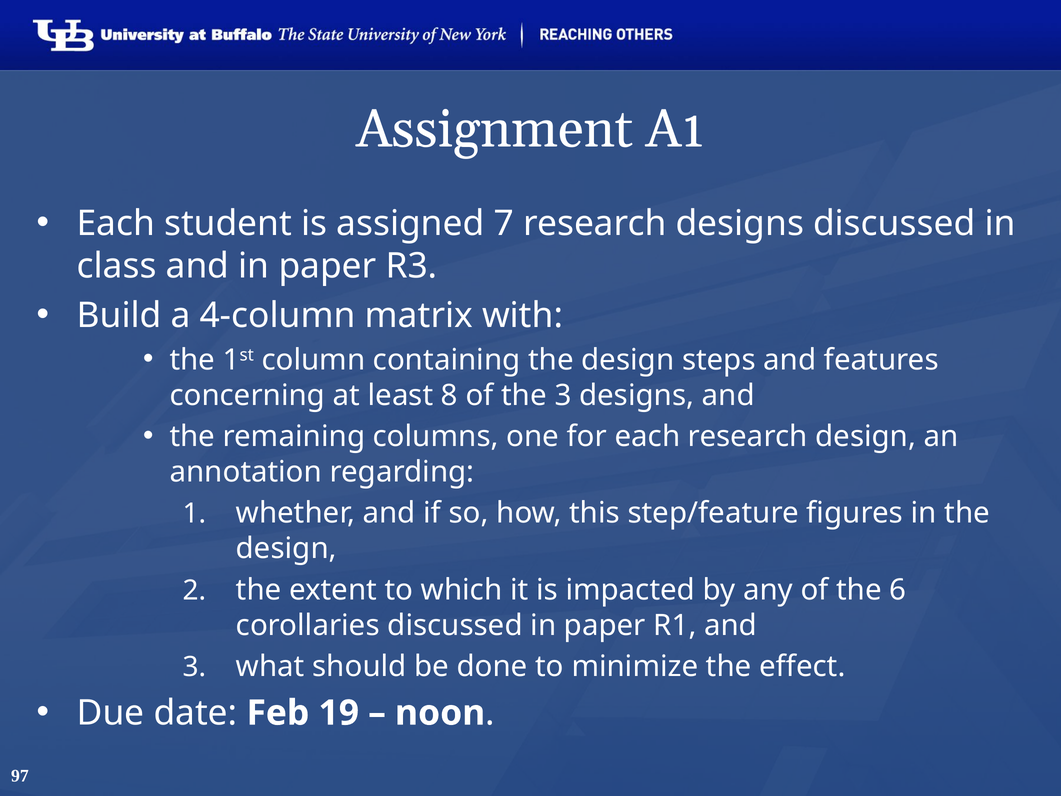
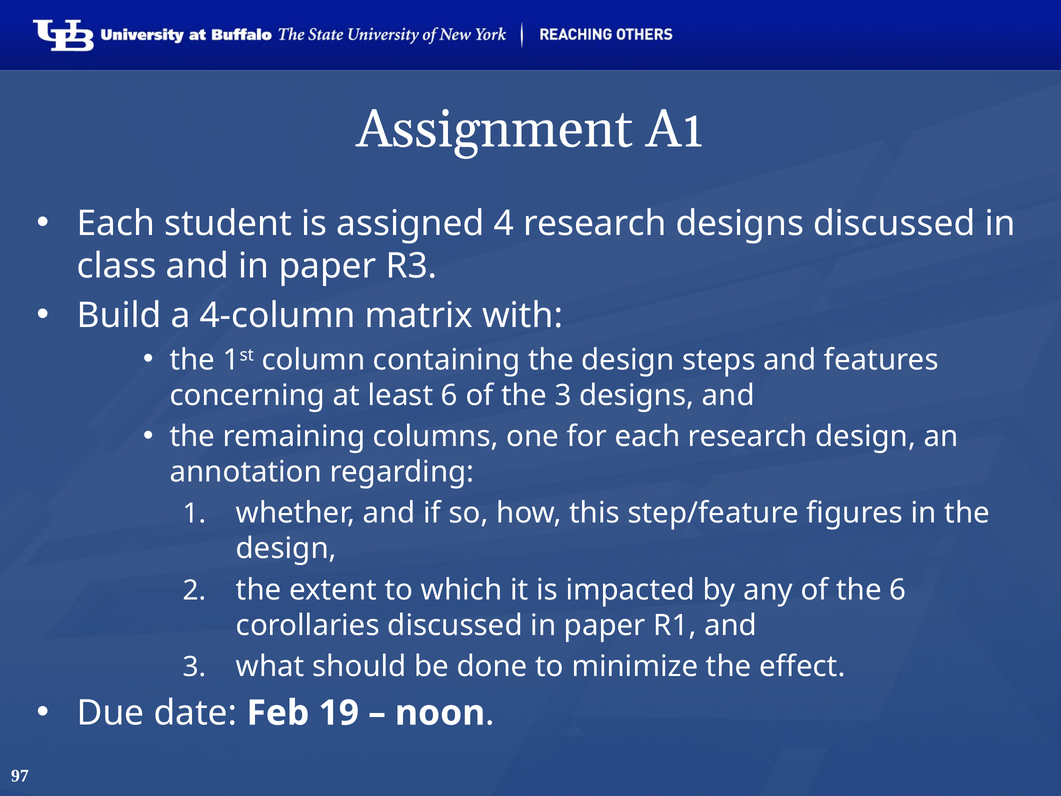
7: 7 -> 4
least 8: 8 -> 6
